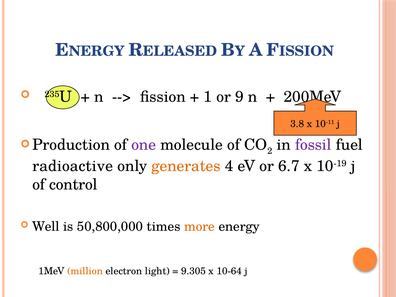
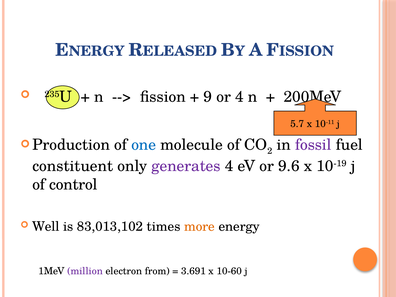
1: 1 -> 9
or 9: 9 -> 4
3.8: 3.8 -> 5.7
one colour: purple -> blue
radioactive: radioactive -> constituent
generates colour: orange -> purple
6.7: 6.7 -> 9.6
50,800,000: 50,800,000 -> 83,013,102
million colour: orange -> purple
light: light -> from
9.305: 9.305 -> 3.691
10-64: 10-64 -> 10-60
